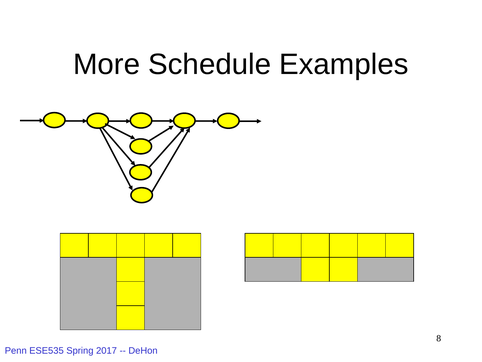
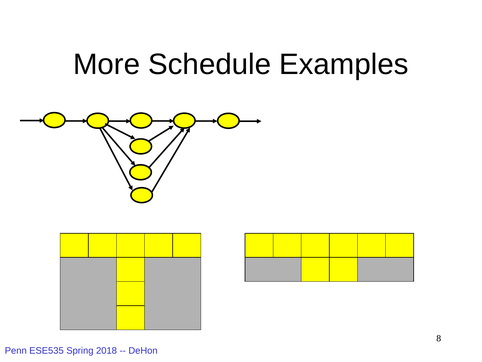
2017: 2017 -> 2018
